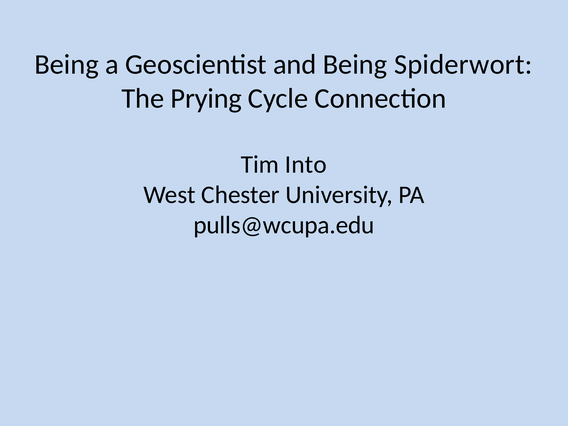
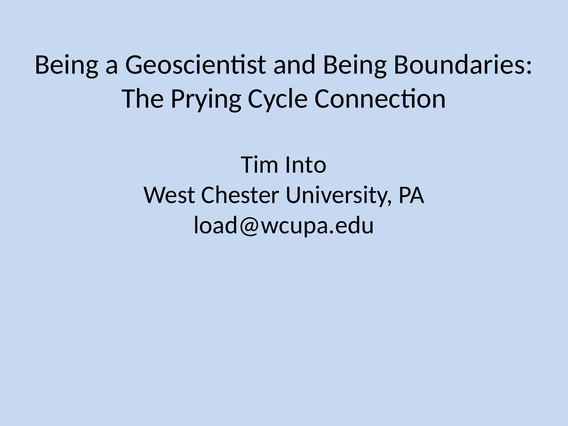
Spiderwort: Spiderwort -> Boundaries
pulls@wcupa.edu: pulls@wcupa.edu -> load@wcupa.edu
